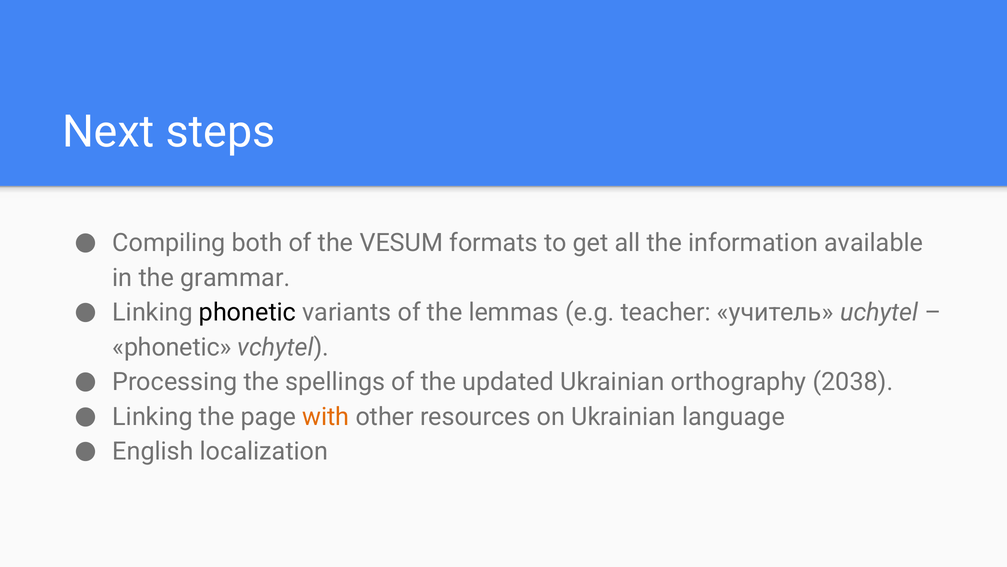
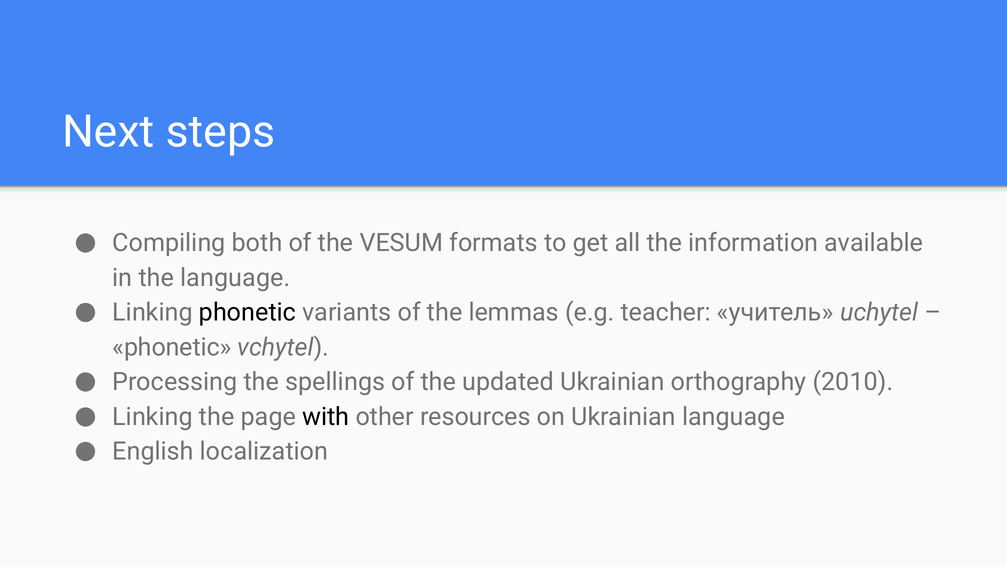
the grammar: grammar -> language
2038: 2038 -> 2010
with colour: orange -> black
